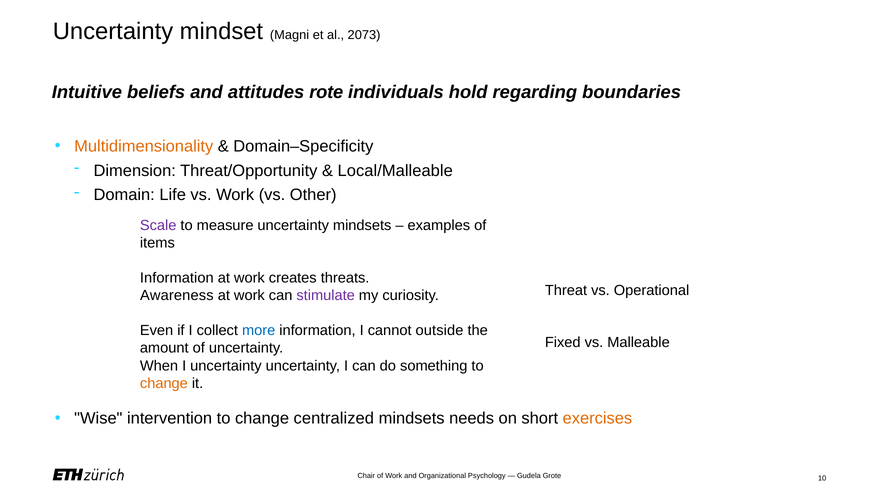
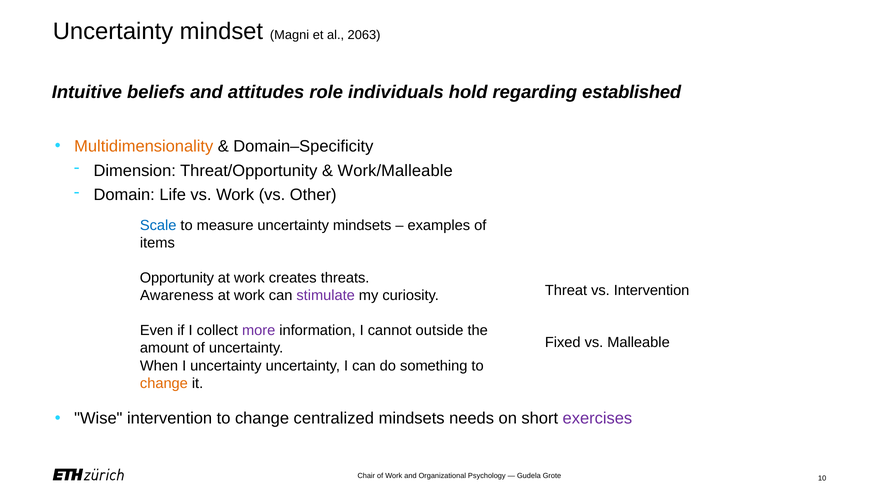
2073: 2073 -> 2063
rote: rote -> role
boundaries: boundaries -> established
Local/Malleable: Local/Malleable -> Work/Malleable
Scale colour: purple -> blue
Information at (177, 278): Information -> Opportunity
vs Operational: Operational -> Intervention
more colour: blue -> purple
exercises colour: orange -> purple
